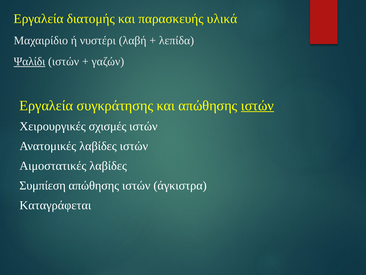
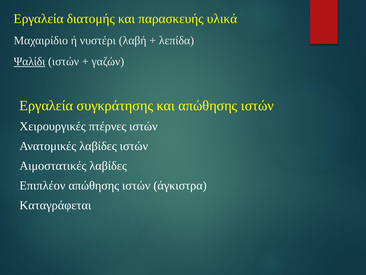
ιστών at (257, 105) underline: present -> none
σχισμές: σχισμές -> πτέρνες
Συμπίεση: Συμπίεση -> Επιπλέον
